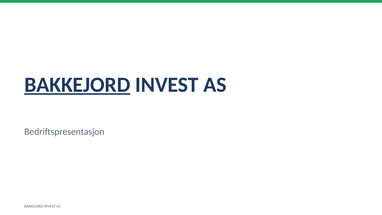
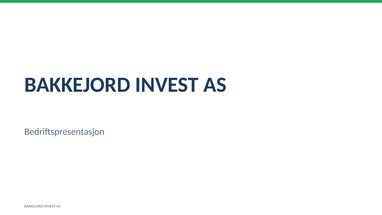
BAKKEJORD at (77, 85) underline: present -> none
